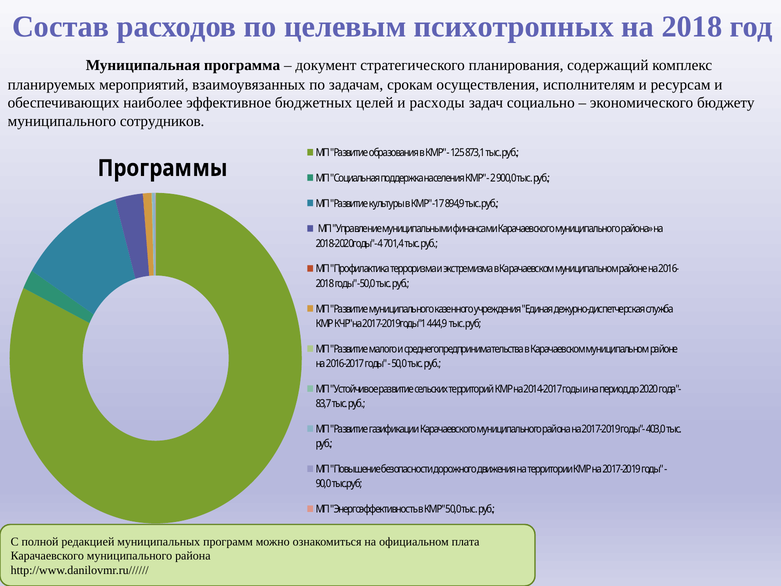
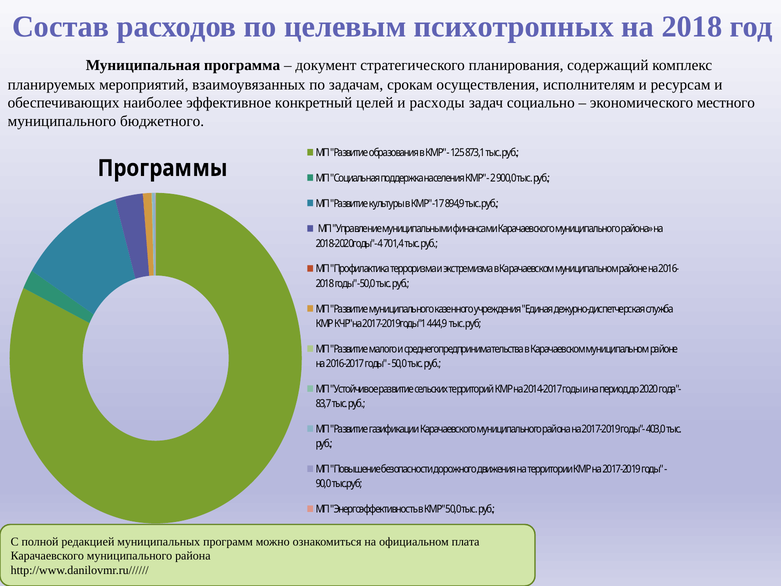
бюджетных: бюджетных -> конкретный
бюджету: бюджету -> местного
сотрудников: сотрудников -> бюджетного
